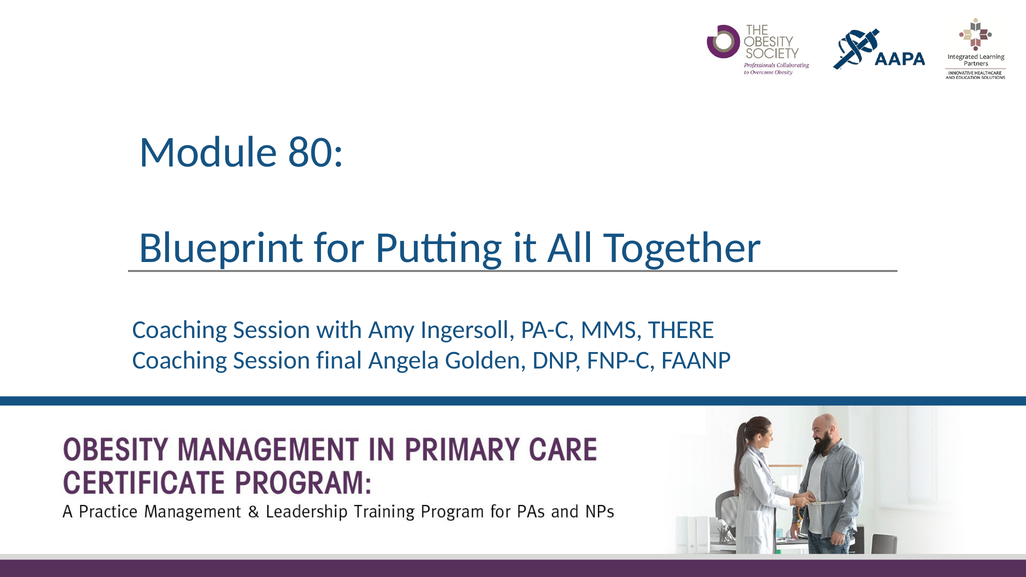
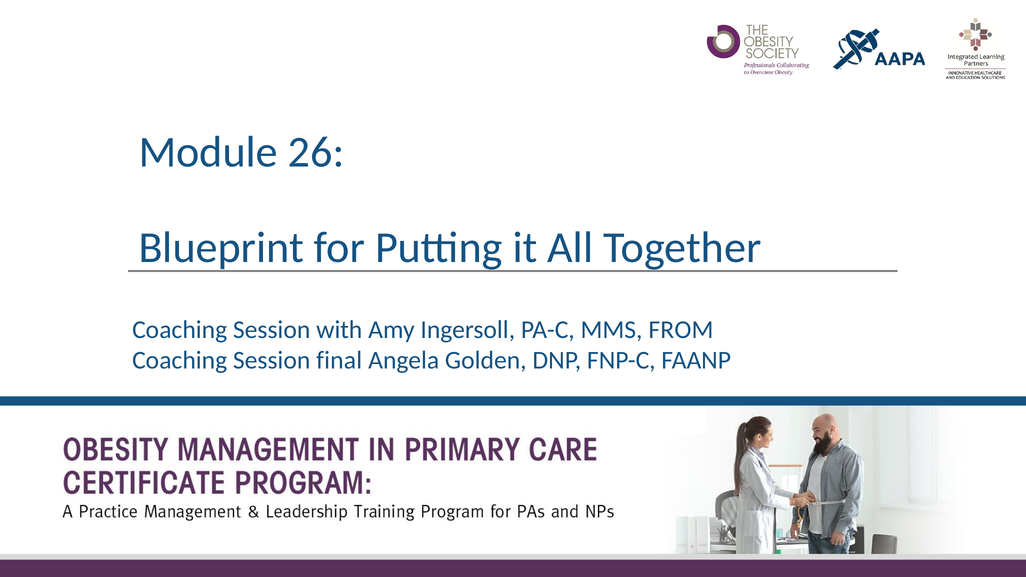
80: 80 -> 26
THERE: THERE -> FROM
